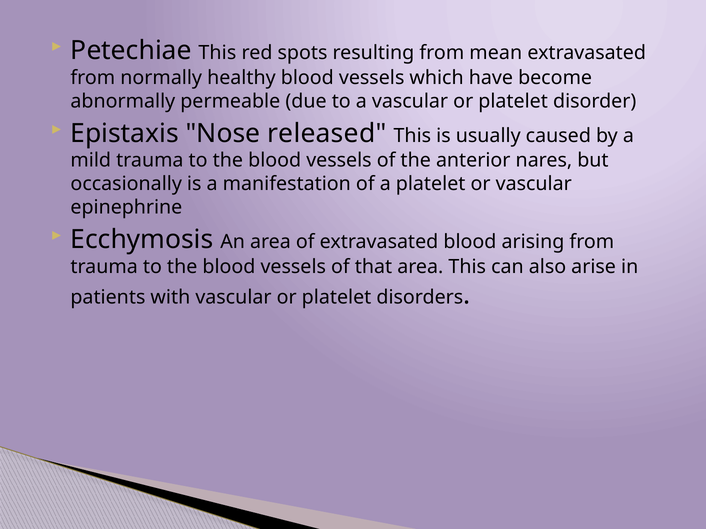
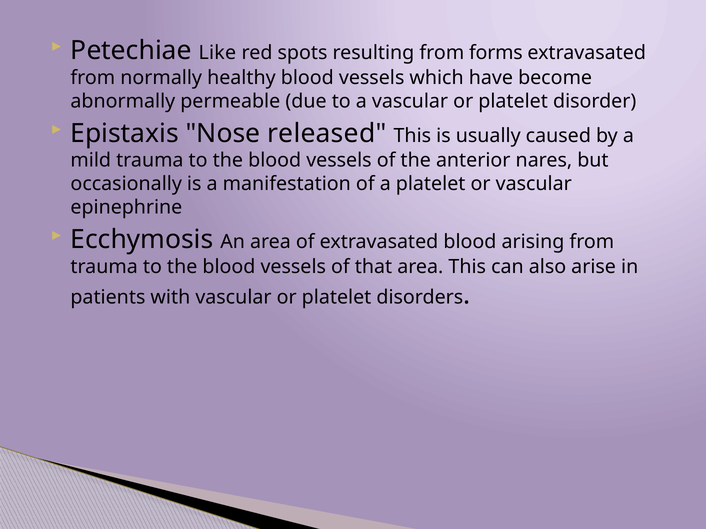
Petechiae This: This -> Like
mean: mean -> forms
